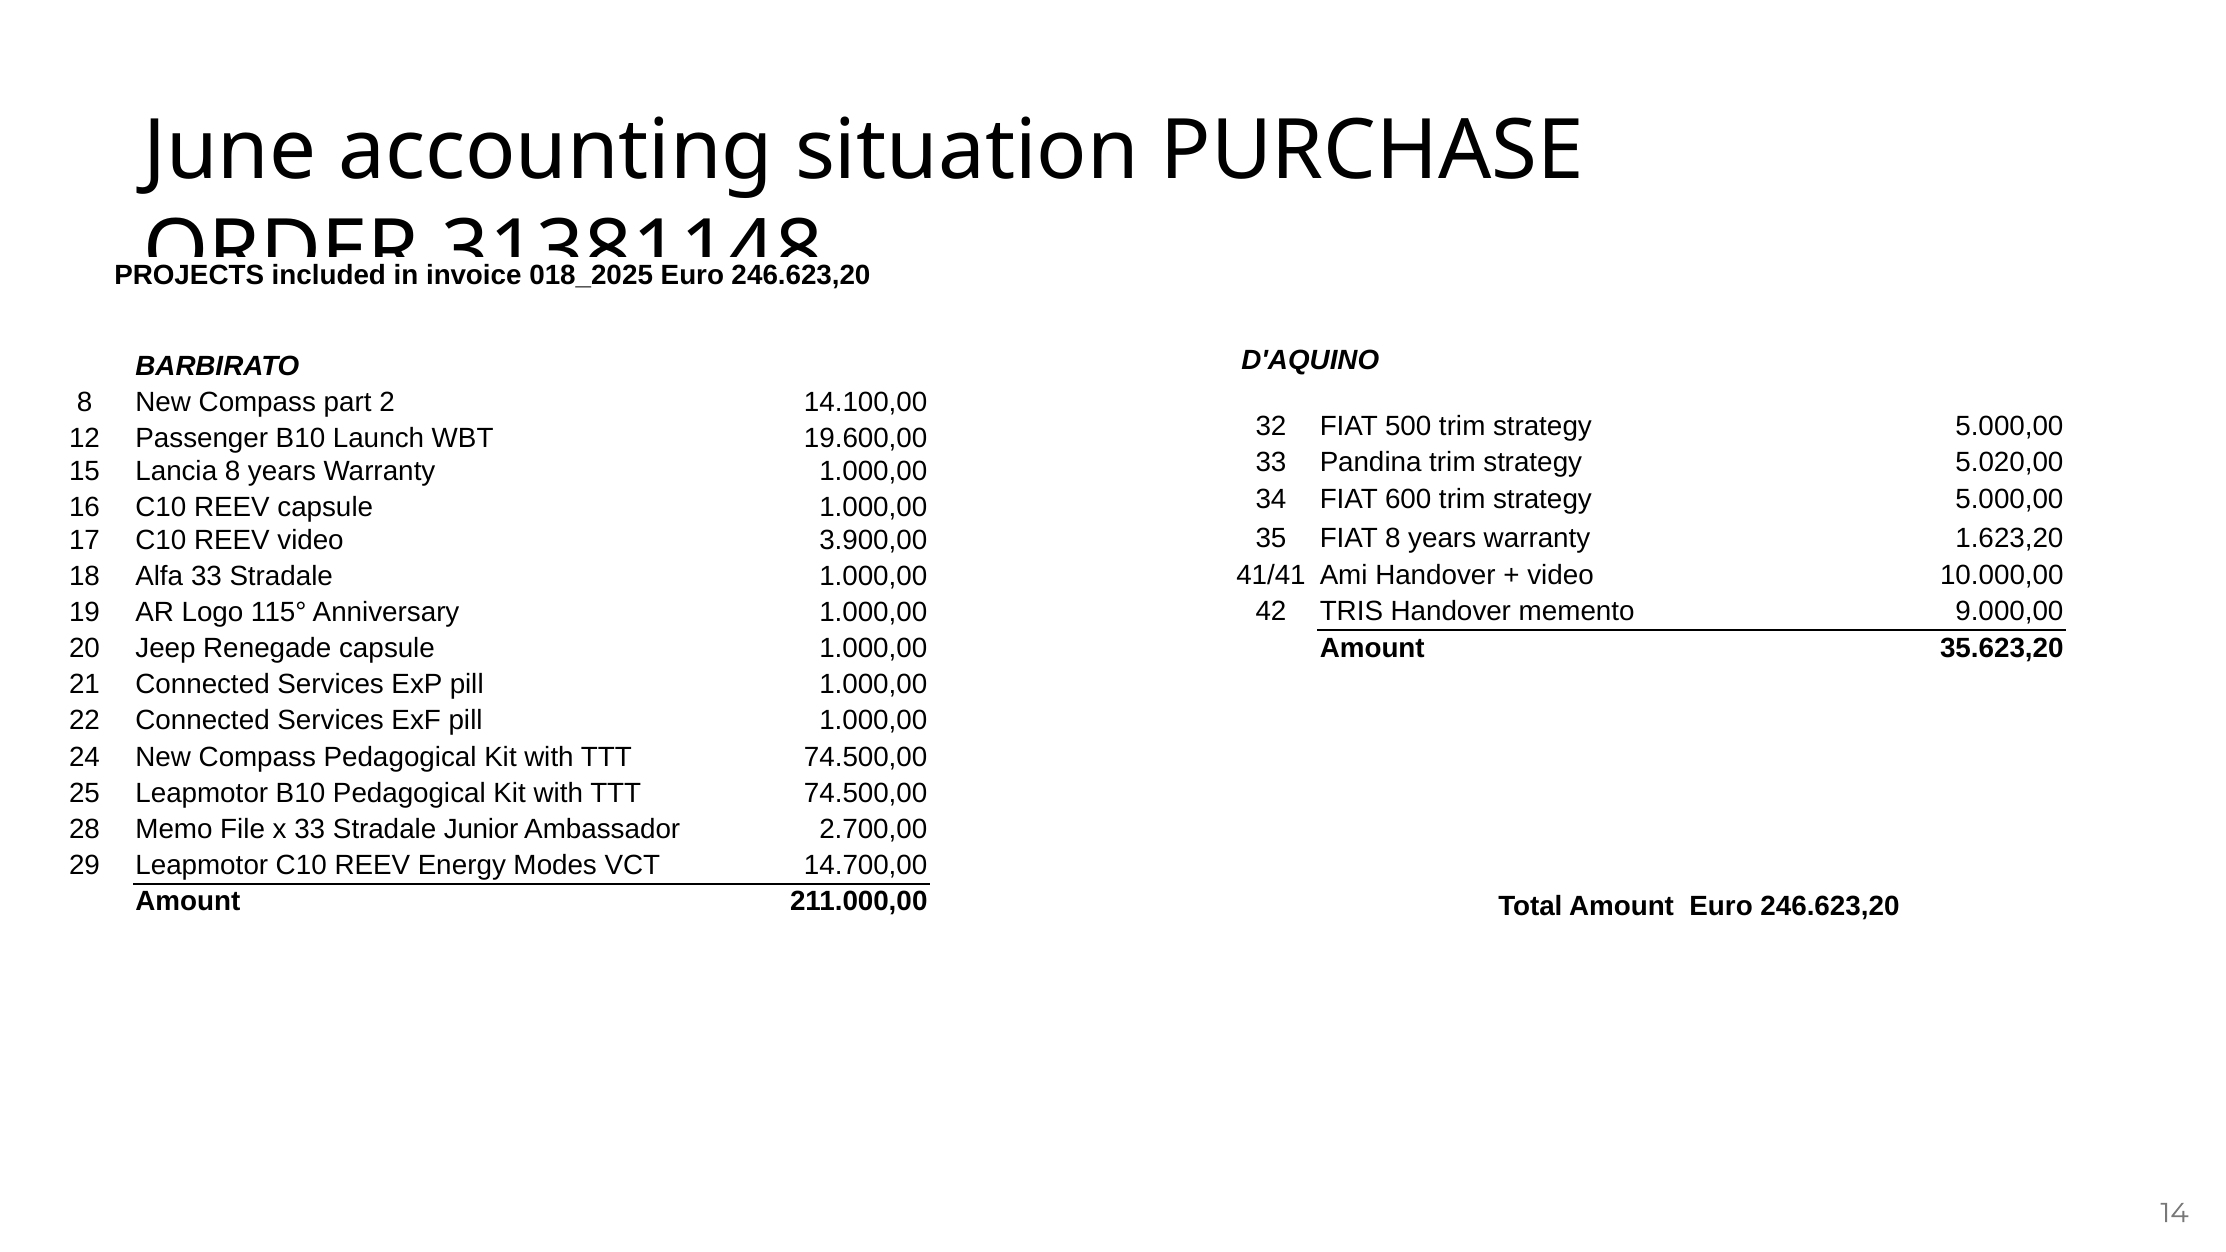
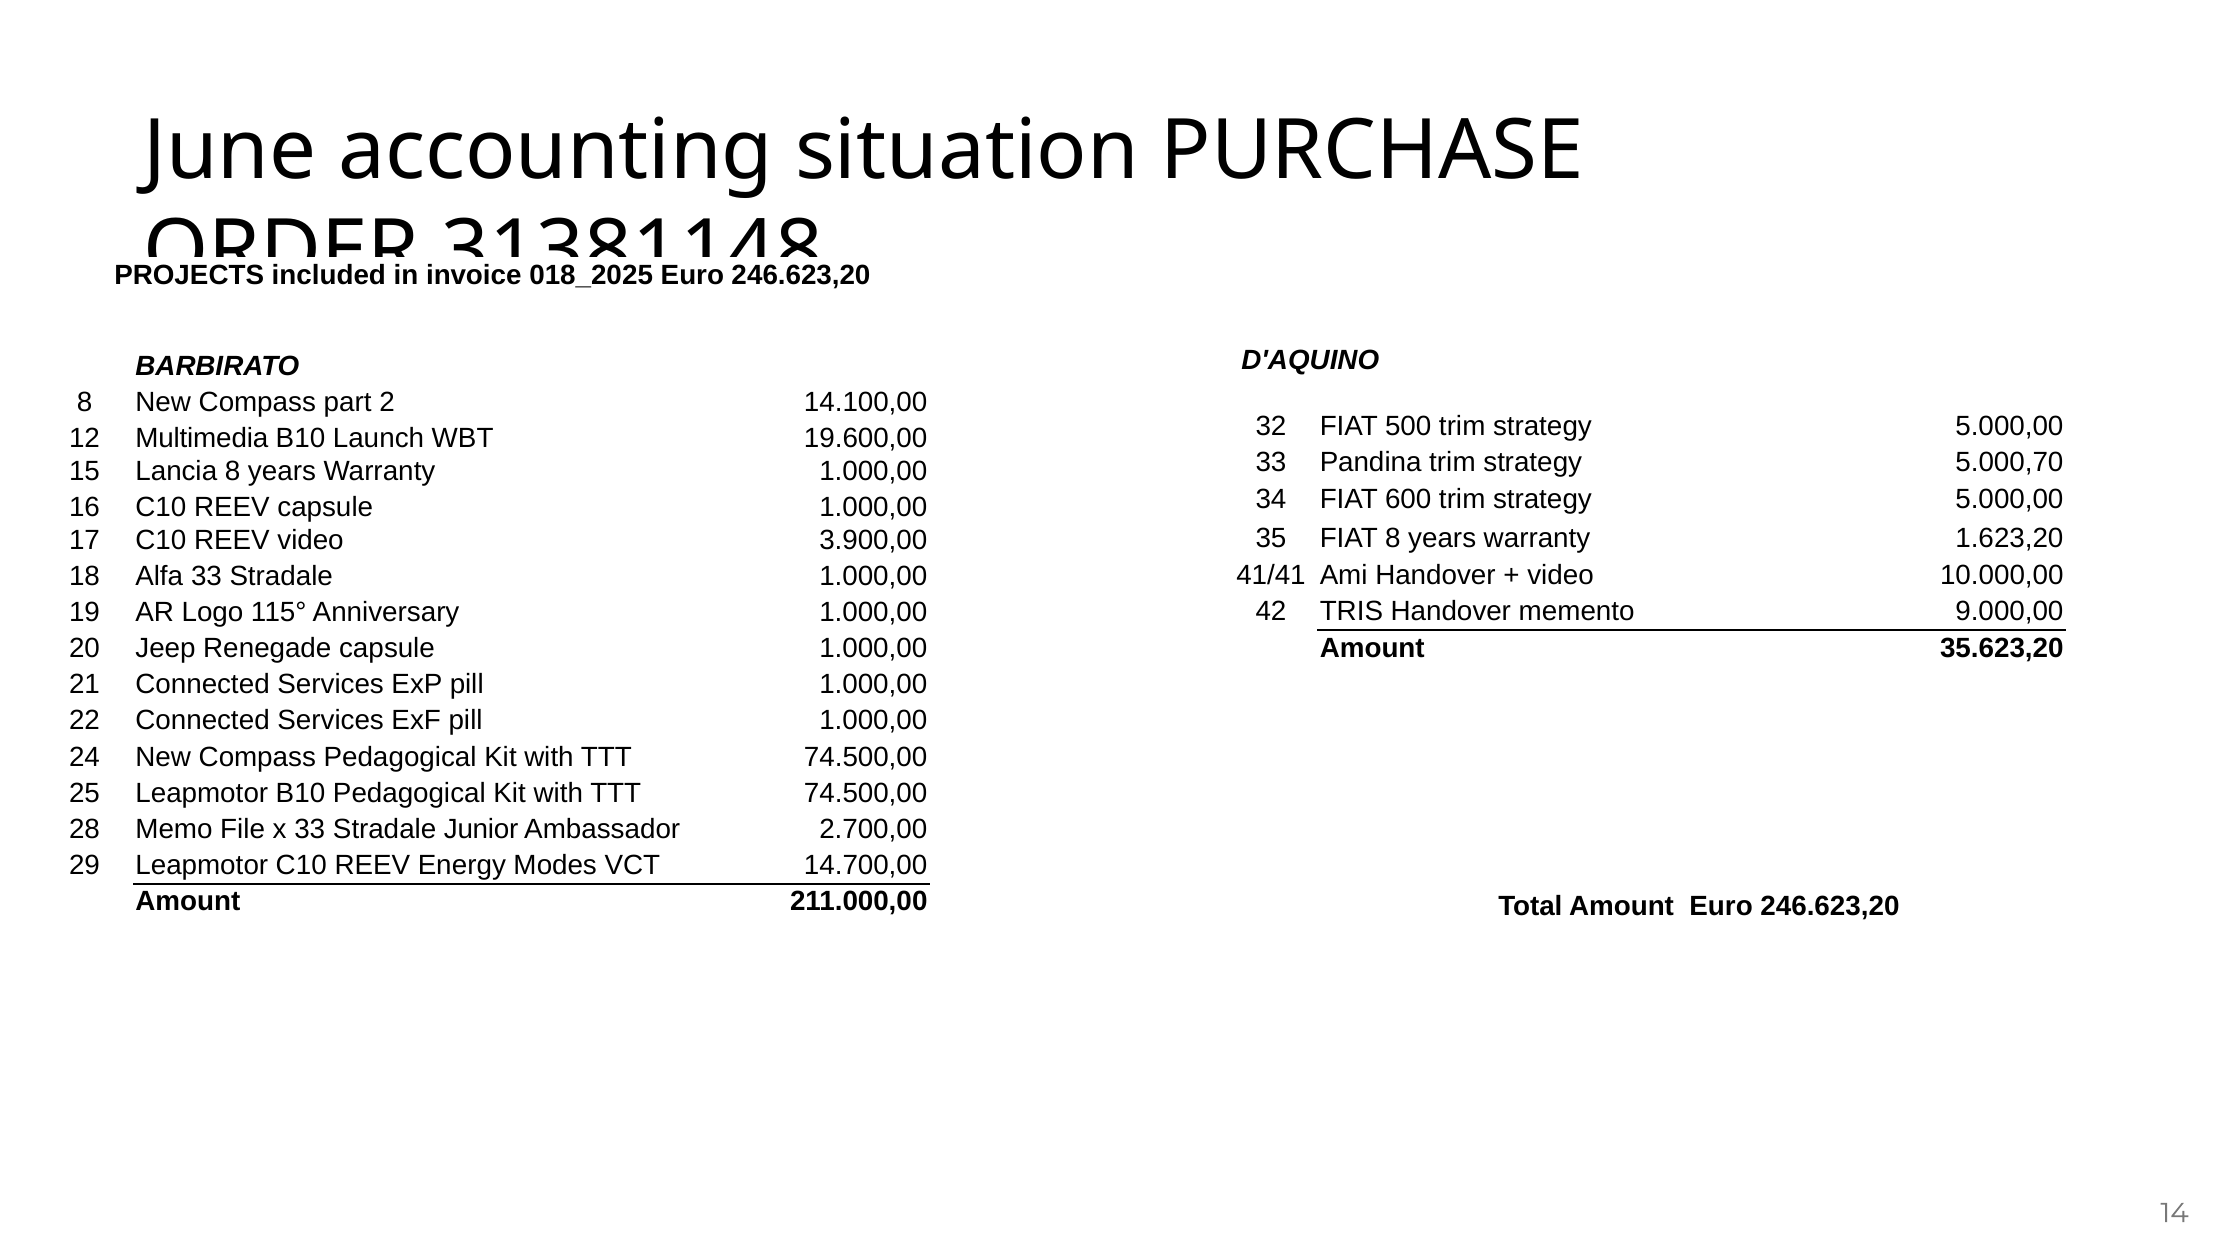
Passenger: Passenger -> Multimedia
5.020,00: 5.020,00 -> 5.000,70
